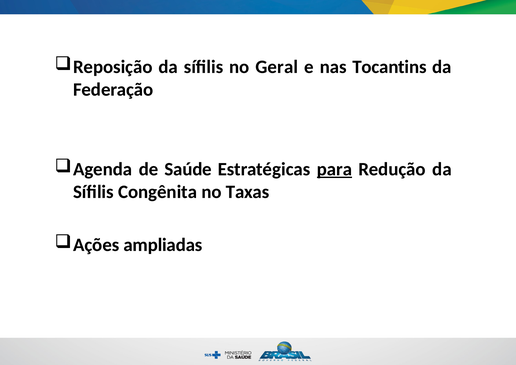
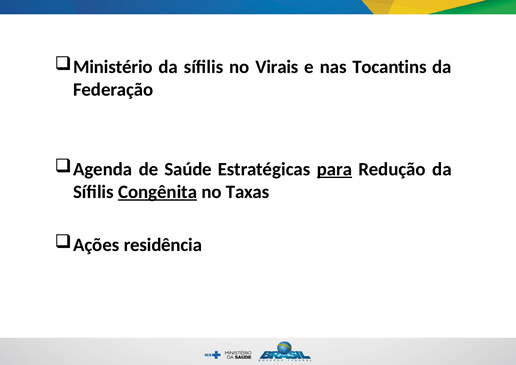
Reposição: Reposição -> Ministério
Geral: Geral -> Virais
Congênita underline: none -> present
ampliadas: ampliadas -> residência
